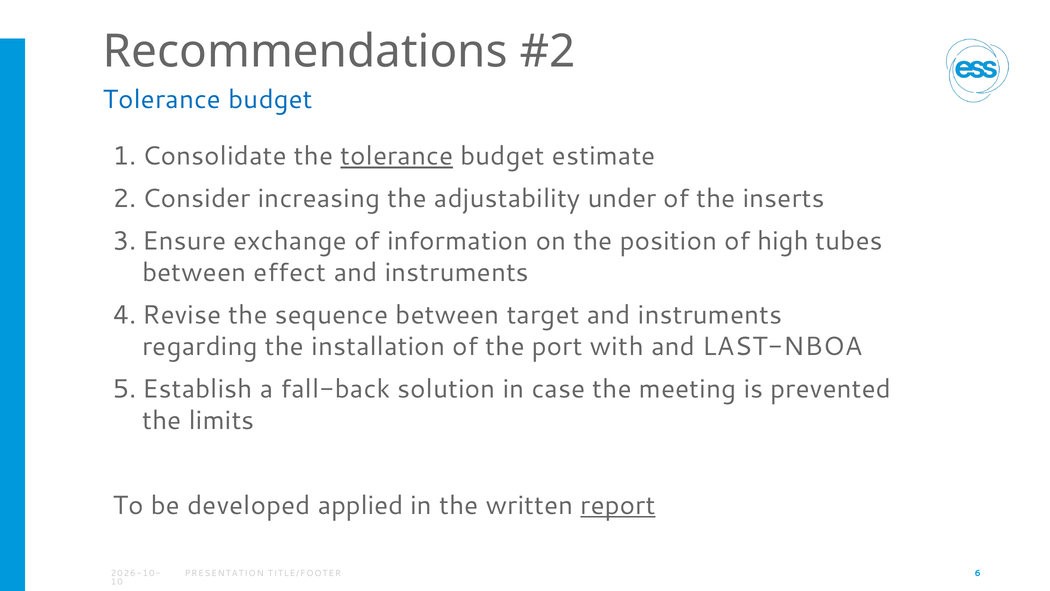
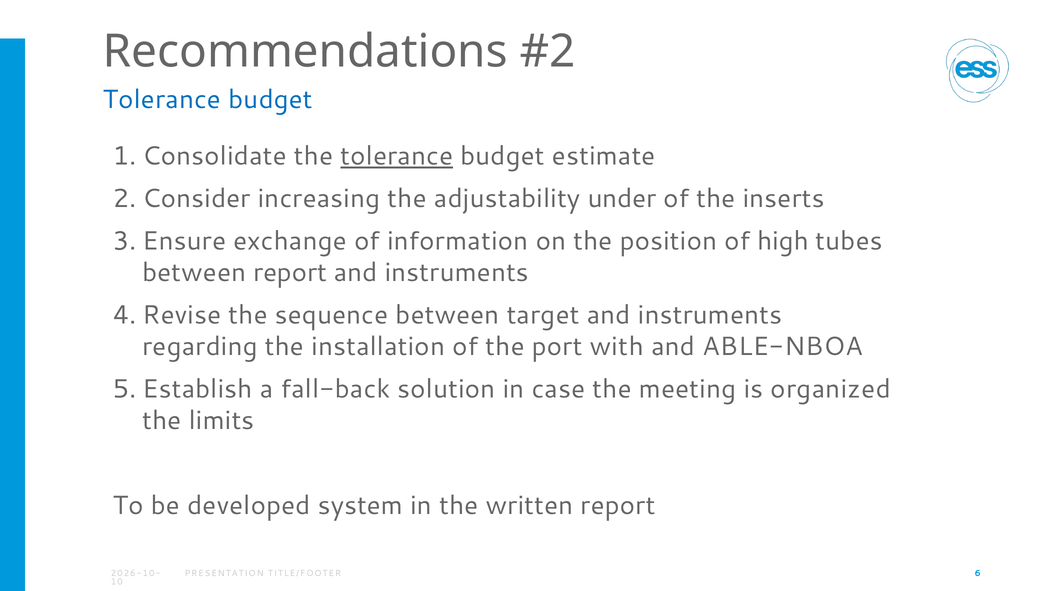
between effect: effect -> report
LAST-NBOA: LAST-NBOA -> ABLE-NBOA
prevented: prevented -> organized
applied: applied -> system
report at (618, 505) underline: present -> none
